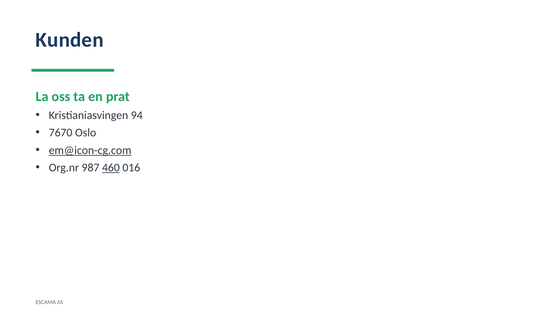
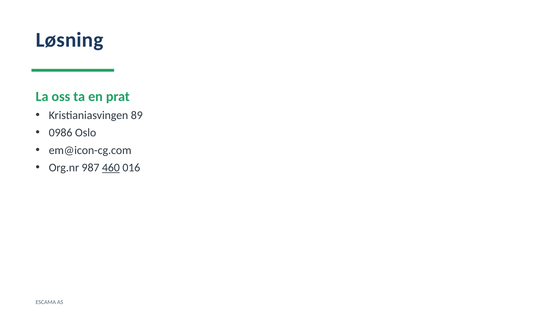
Kunden: Kunden -> Løsning
94: 94 -> 89
7670: 7670 -> 0986
em@icon-cg.com underline: present -> none
